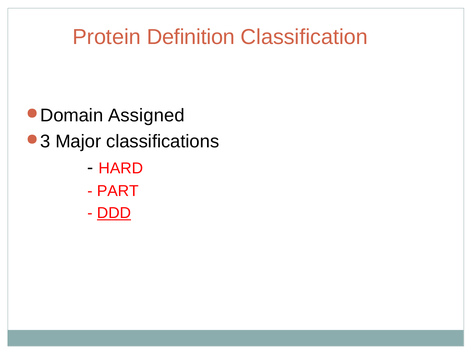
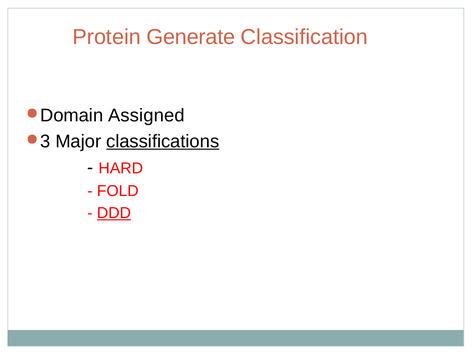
Definition: Definition -> Generate
classifications underline: none -> present
PART: PART -> FOLD
